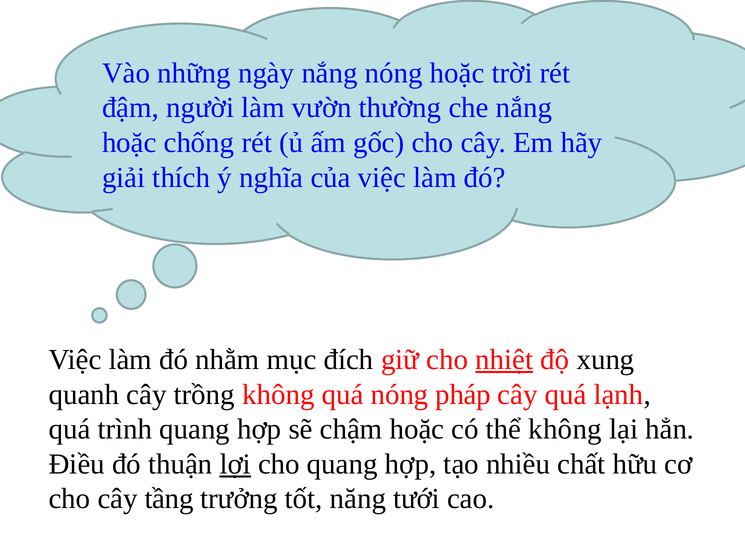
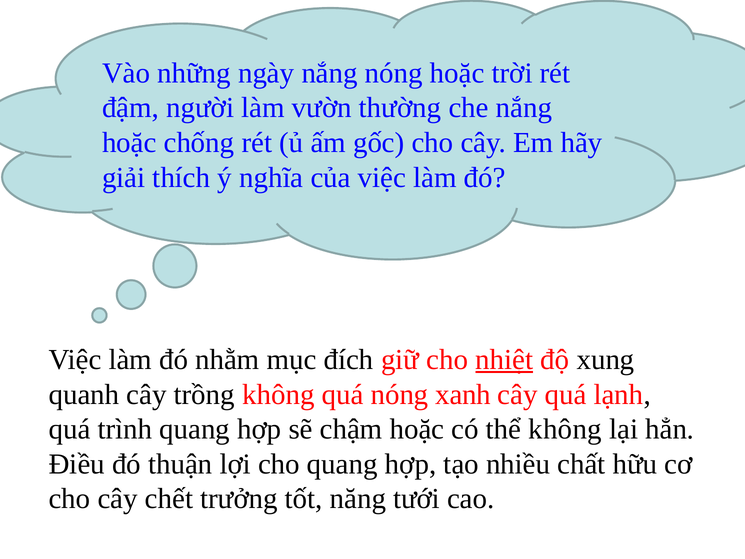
pháp: pháp -> xanh
lợi underline: present -> none
tầng: tầng -> chết
